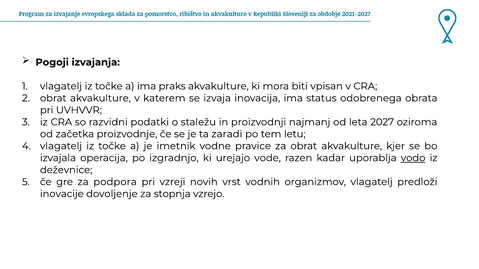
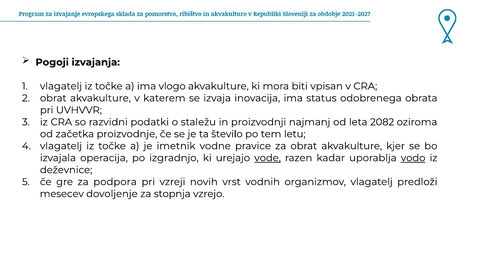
praks: praks -> vlogo
2027: 2027 -> 2082
zaradi: zaradi -> število
vode underline: none -> present
inovacije: inovacije -> mesecev
